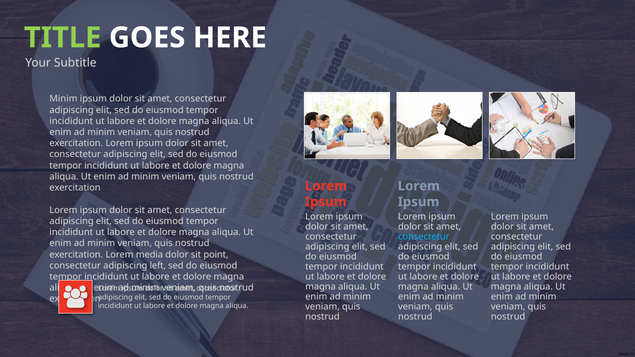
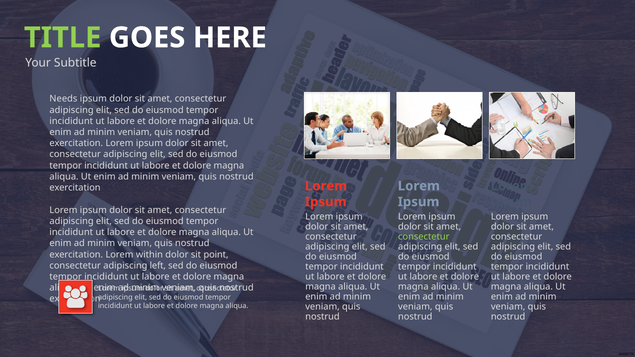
Minim at (63, 99): Minim -> Needs
consectetur at (424, 237) colour: light blue -> light green
media: media -> within
